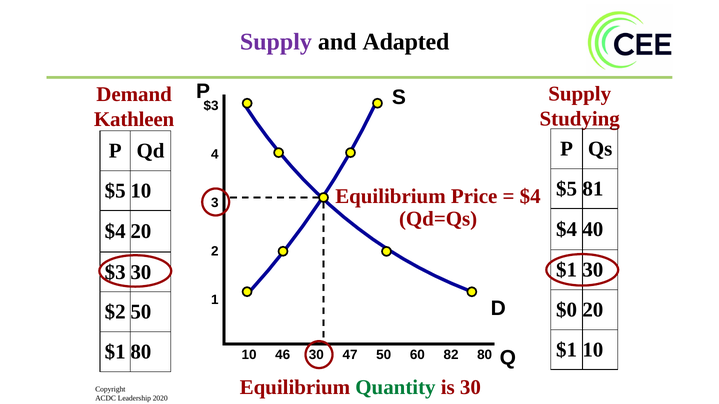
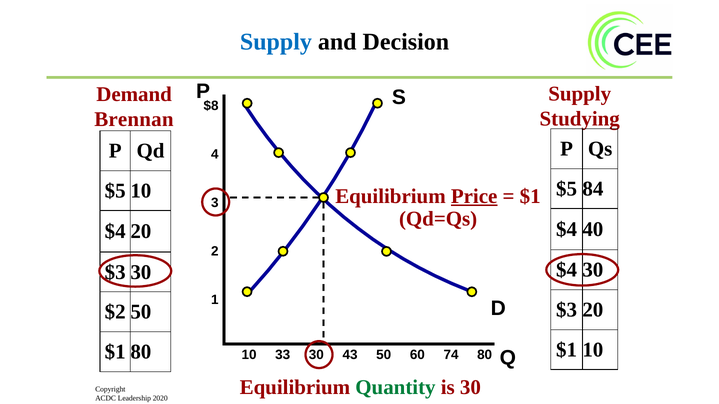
Supply at (276, 42) colour: purple -> blue
Adapted: Adapted -> Decision
$3: $3 -> $8
Kathleen: Kathleen -> Brennan
81: 81 -> 84
Price underline: none -> present
$4 at (530, 196): $4 -> $1
$1 at (567, 270): $1 -> $4
$0: $0 -> $3
46: 46 -> 33
47: 47 -> 43
82: 82 -> 74
